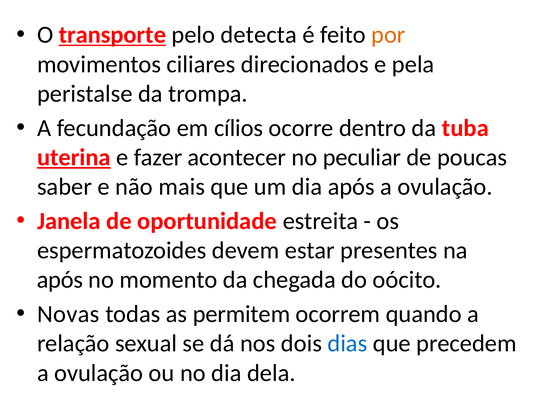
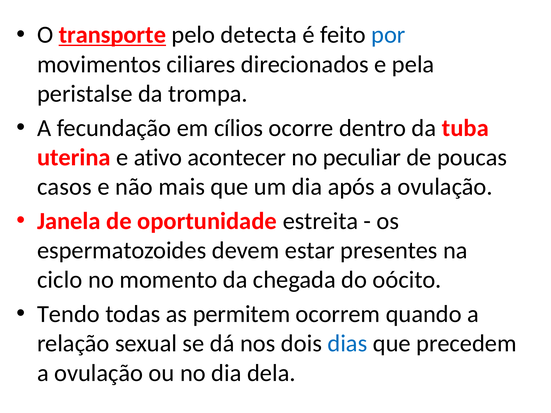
por colour: orange -> blue
uterina underline: present -> none
fazer: fazer -> ativo
saber: saber -> casos
após at (60, 280): após -> ciclo
Novas: Novas -> Tendo
